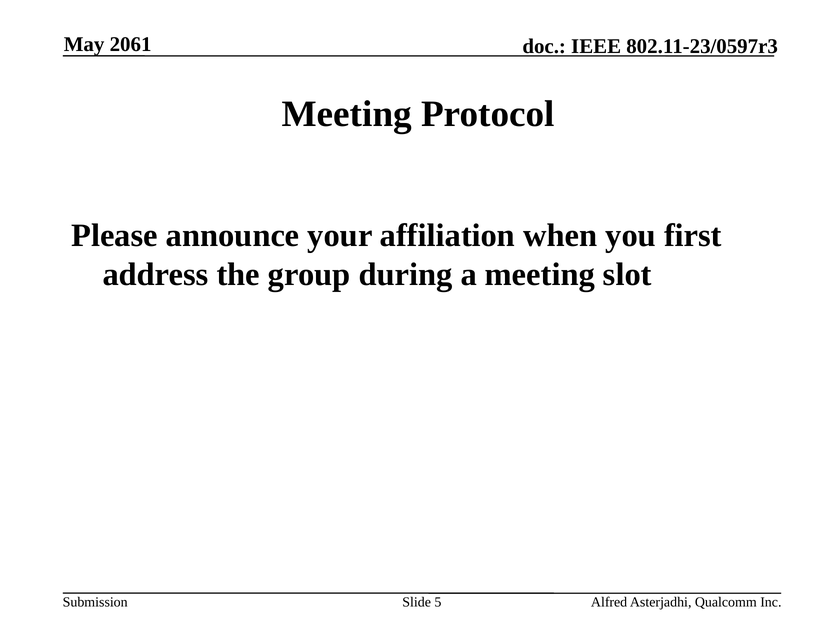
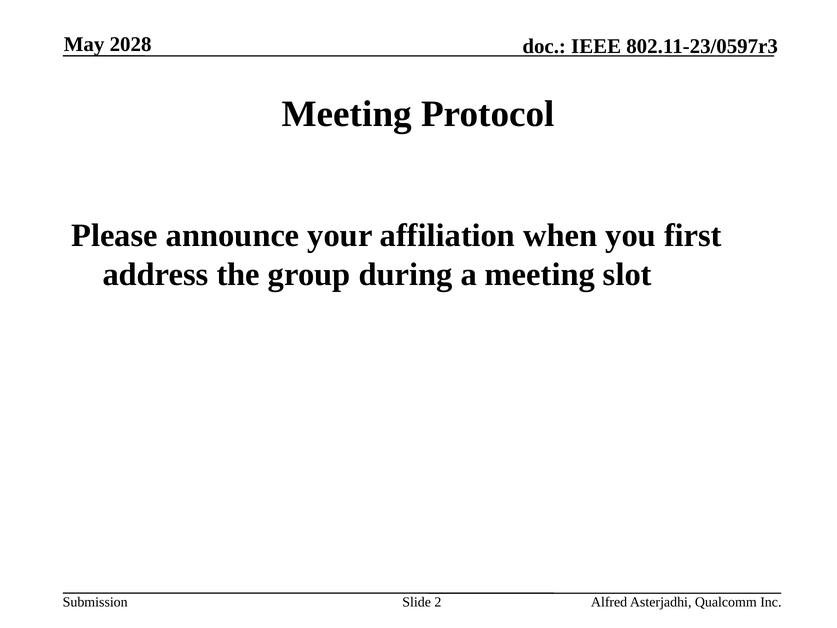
2061: 2061 -> 2028
5: 5 -> 2
